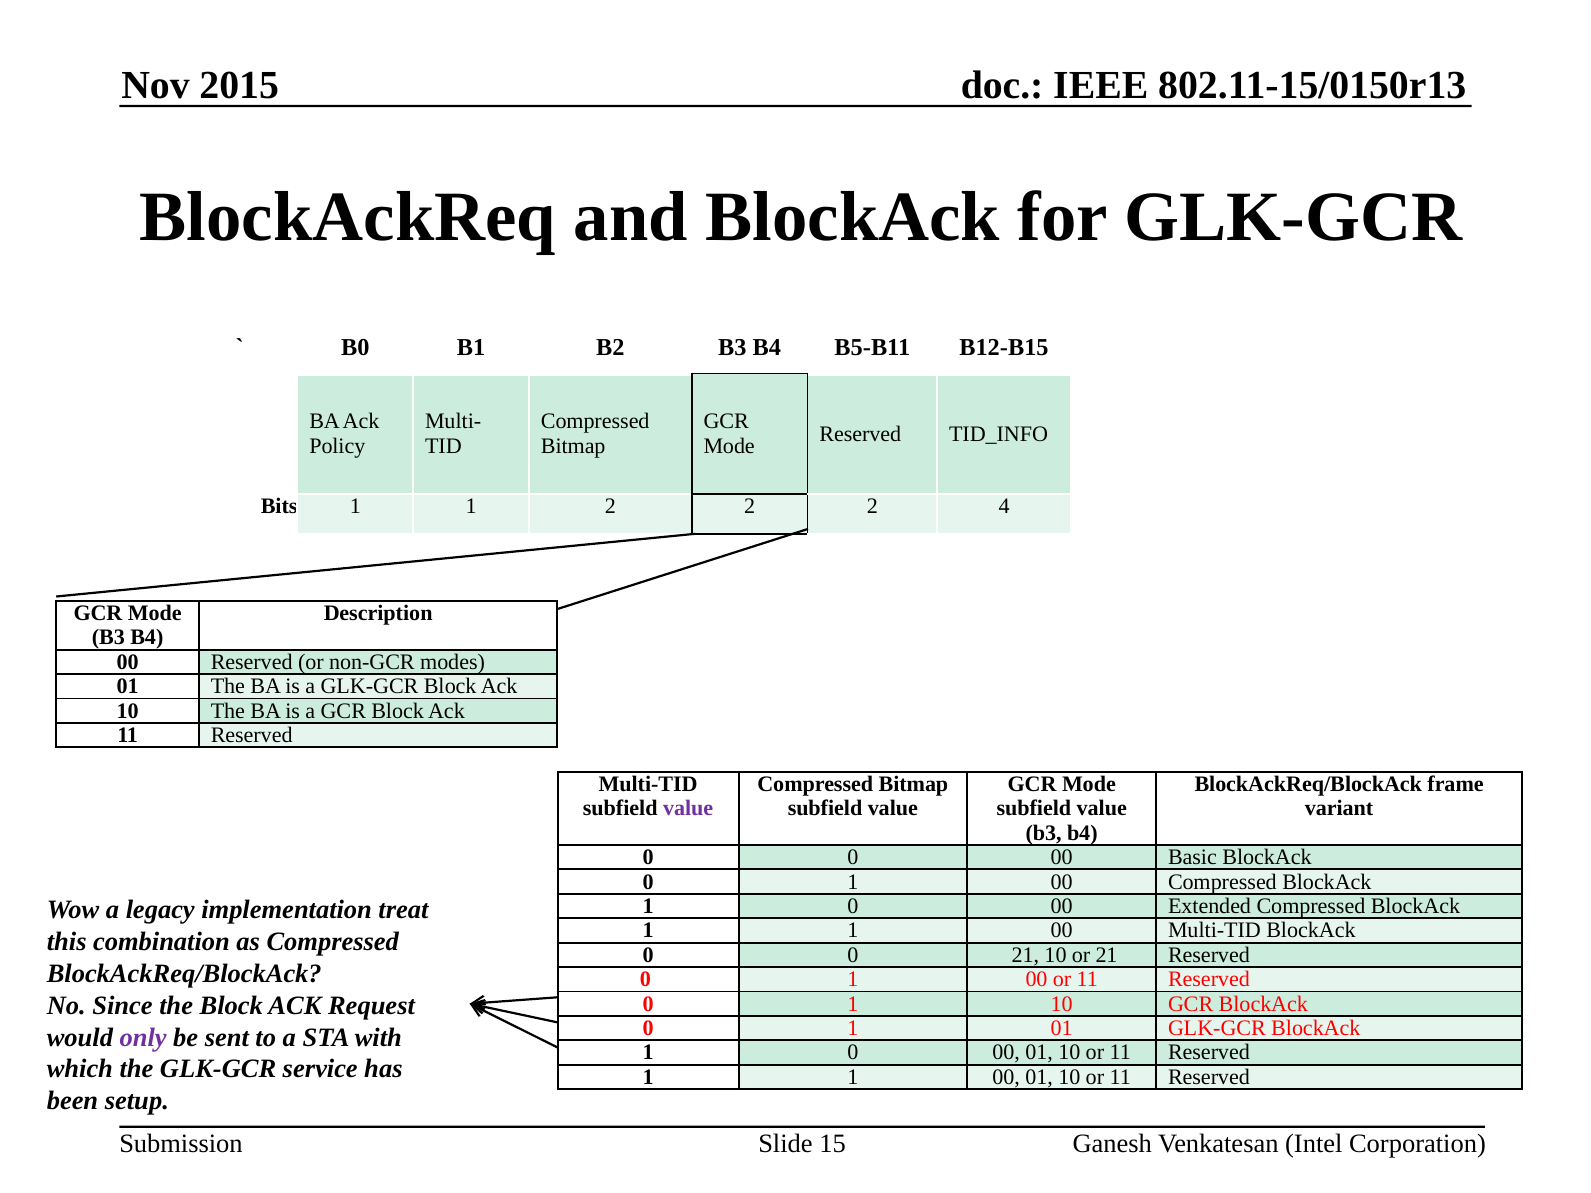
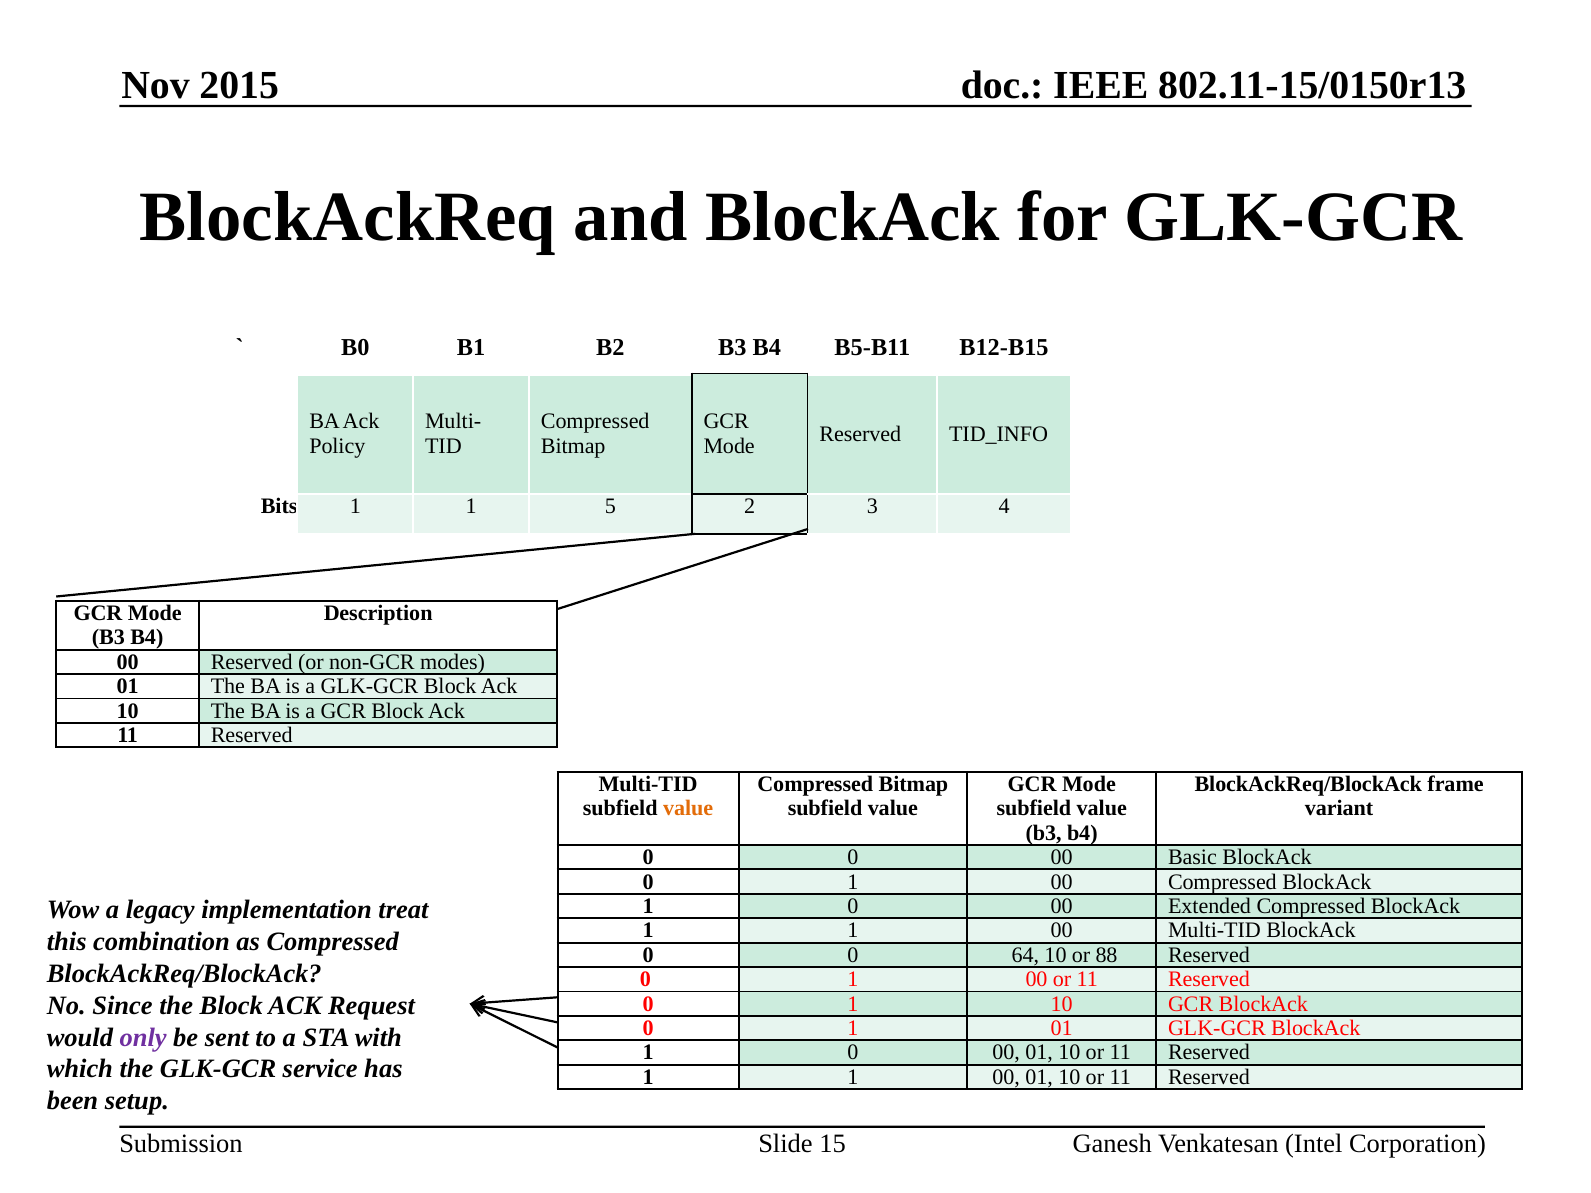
1 2: 2 -> 5
2 at (872, 506): 2 -> 3
value at (688, 809) colour: purple -> orange
0 21: 21 -> 64
or 21: 21 -> 88
